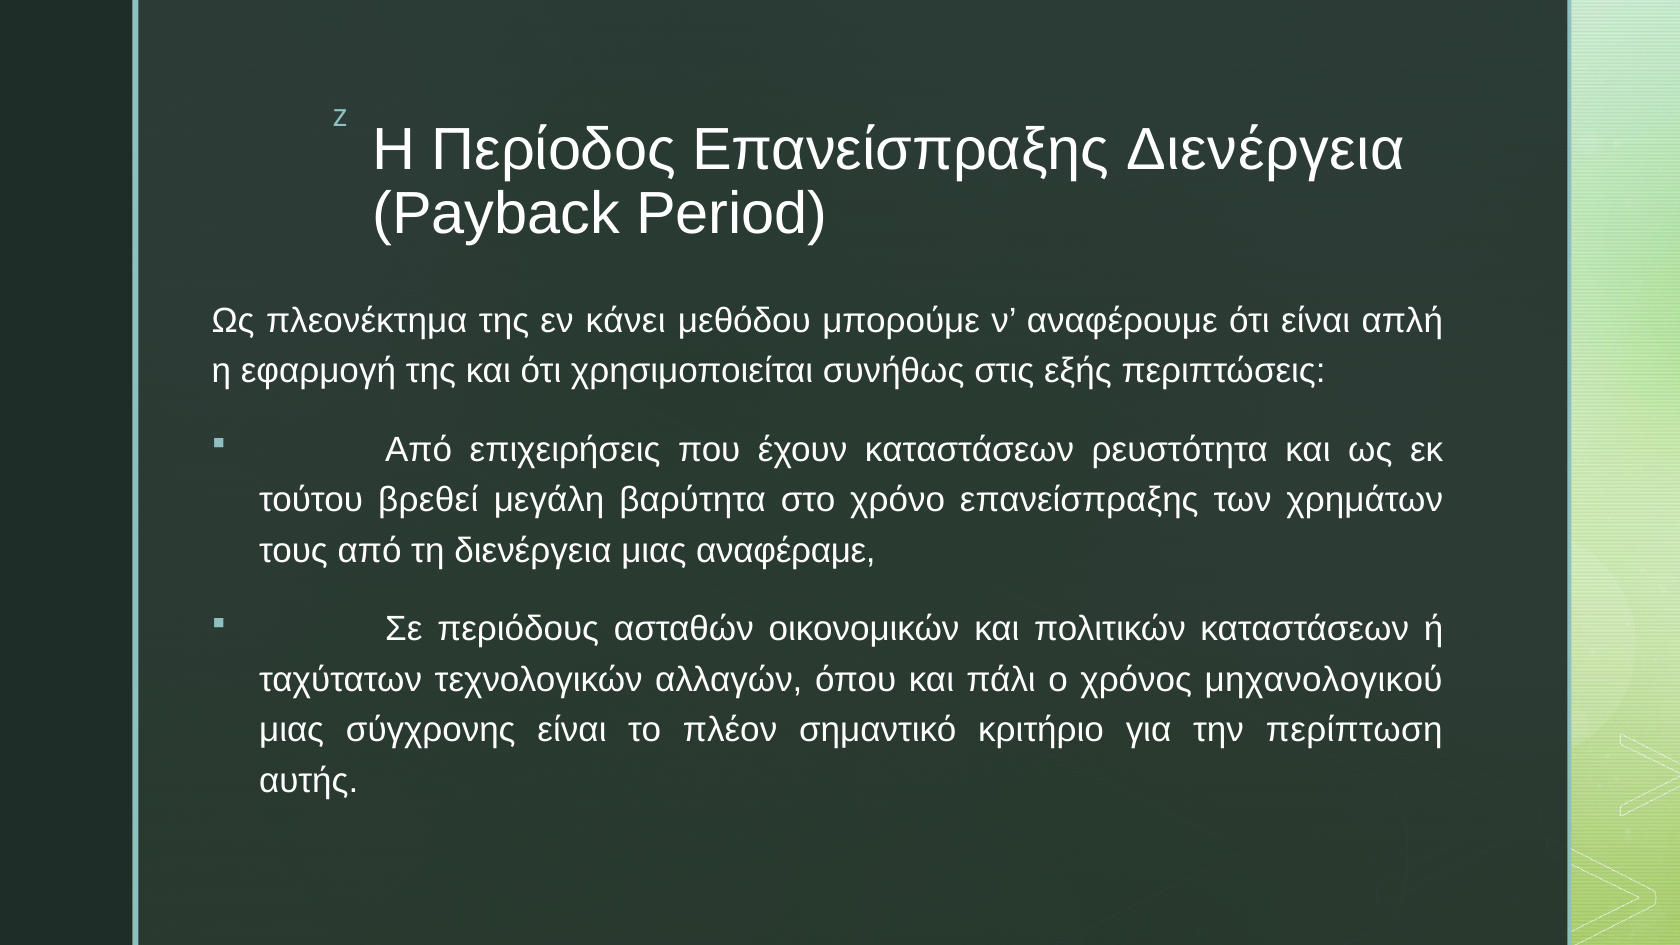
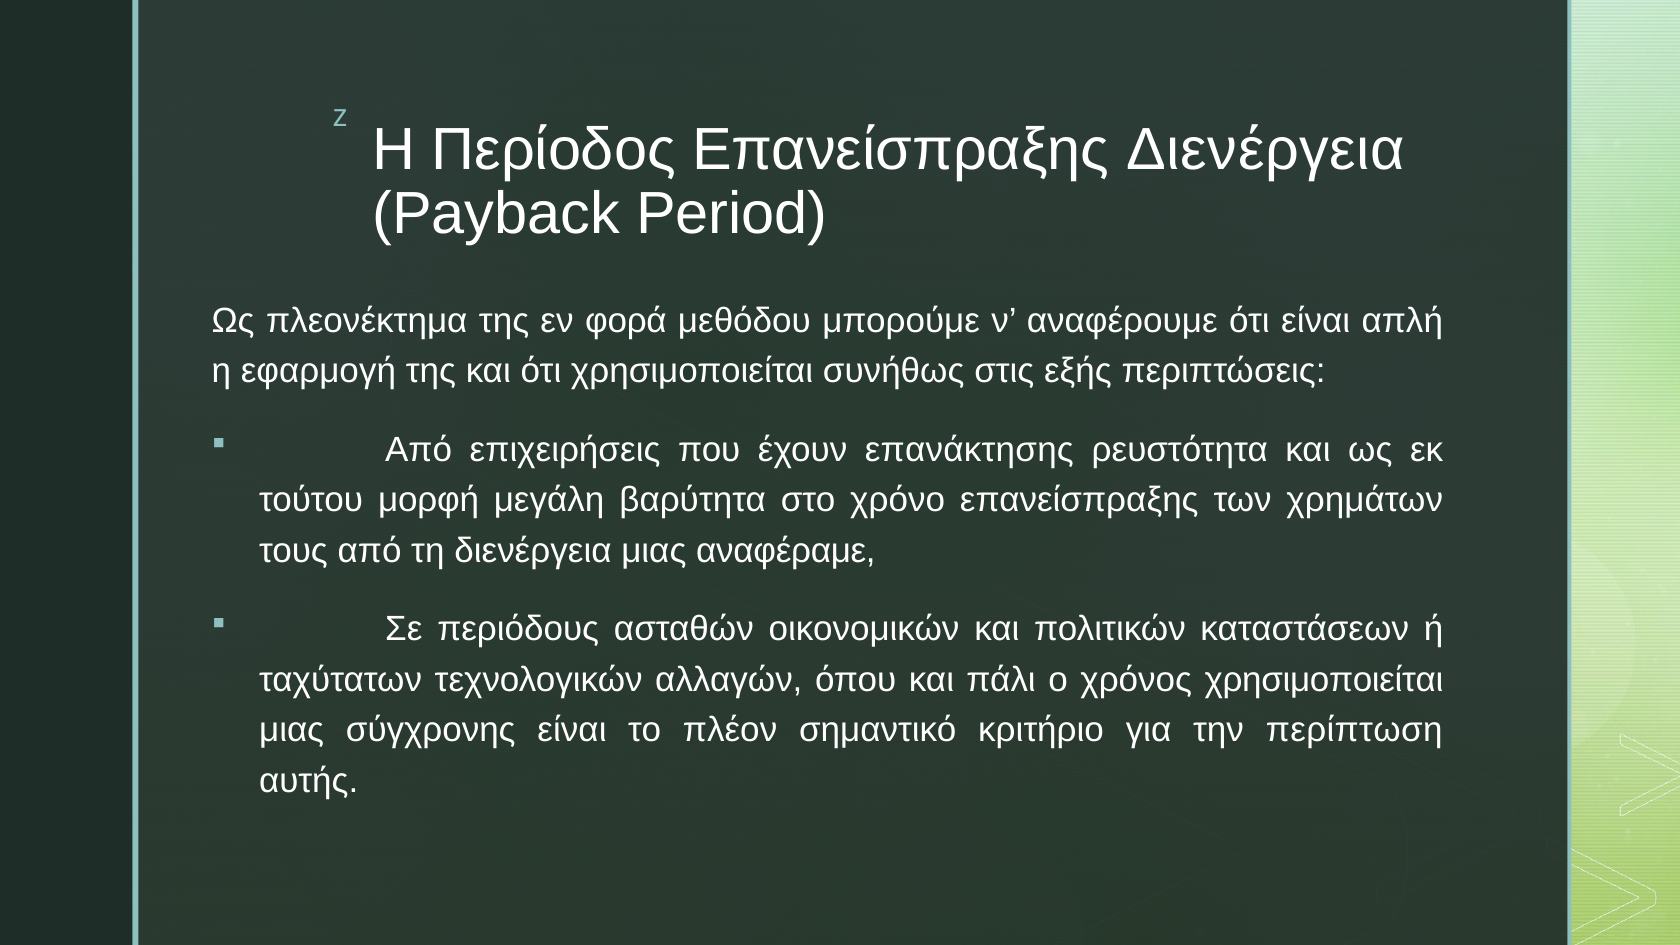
κάνει: κάνει -> φορά
έχουν καταστάσεων: καταστάσεων -> επανάκτησης
βρεθεί: βρεθεί -> μορφή
χρόνος μηχανολογικού: μηχανολογικού -> χρησιμοποιείται
